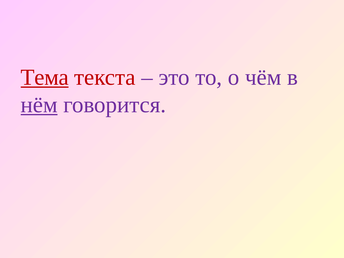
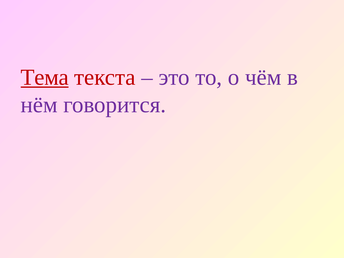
нём underline: present -> none
